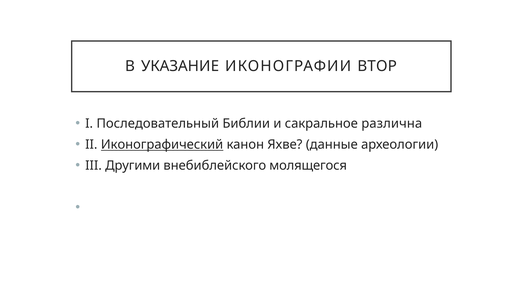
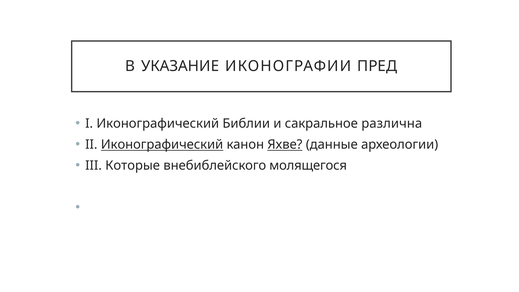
ВТОР: ВТОР -> ПРЕД
I Последовательный: Последовательный -> Иконографический
Яхве underline: none -> present
Другими: Другими -> Которые
